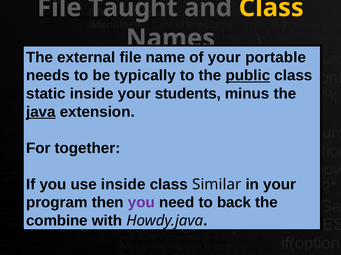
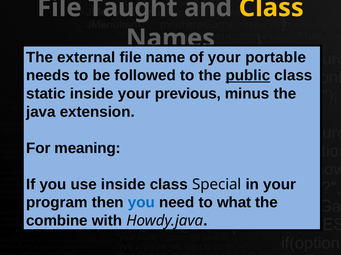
typically: typically -> followed
students: students -> previous
java underline: present -> none
together: together -> meaning
Similar: Similar -> Special
you at (141, 203) colour: purple -> blue
back: back -> what
